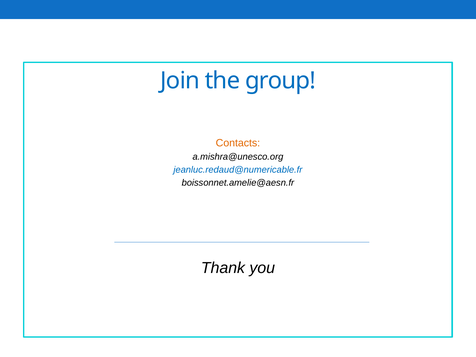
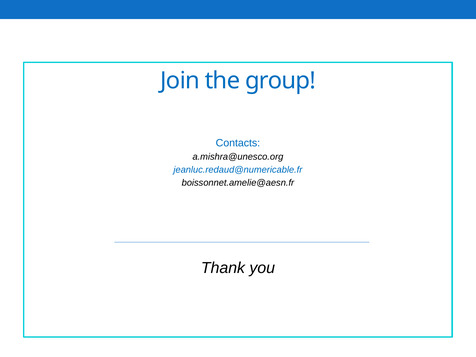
Contacts colour: orange -> blue
